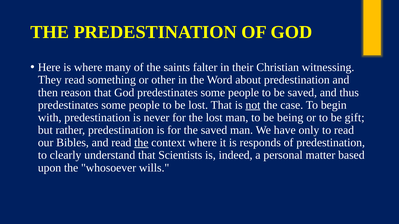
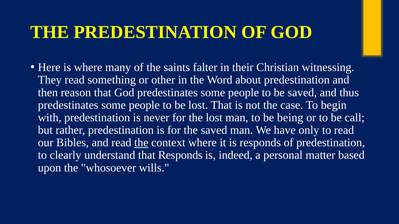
not underline: present -> none
gift: gift -> call
that Scientists: Scientists -> Responds
